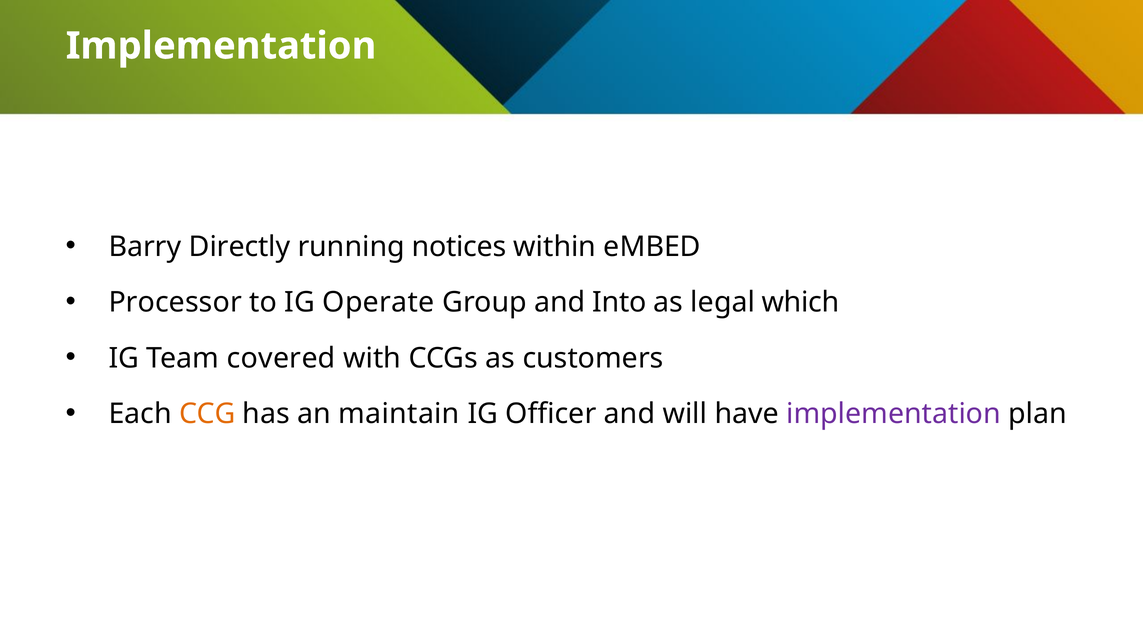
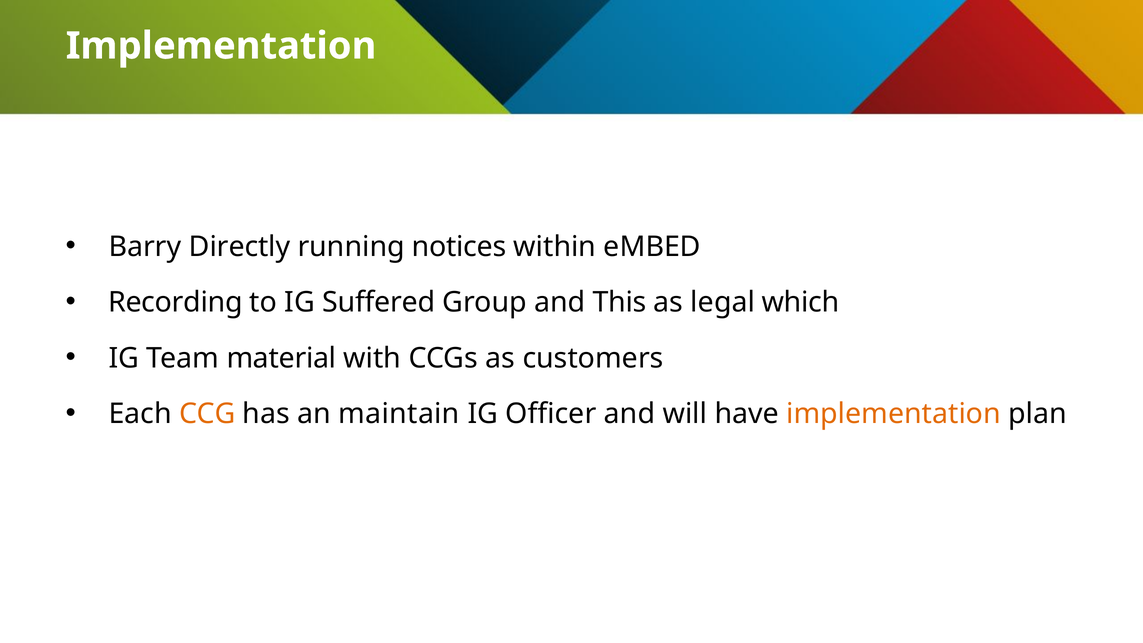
Processor: Processor -> Recording
Operate: Operate -> Suffered
Into: Into -> This
covered: covered -> material
implementation at (894, 414) colour: purple -> orange
